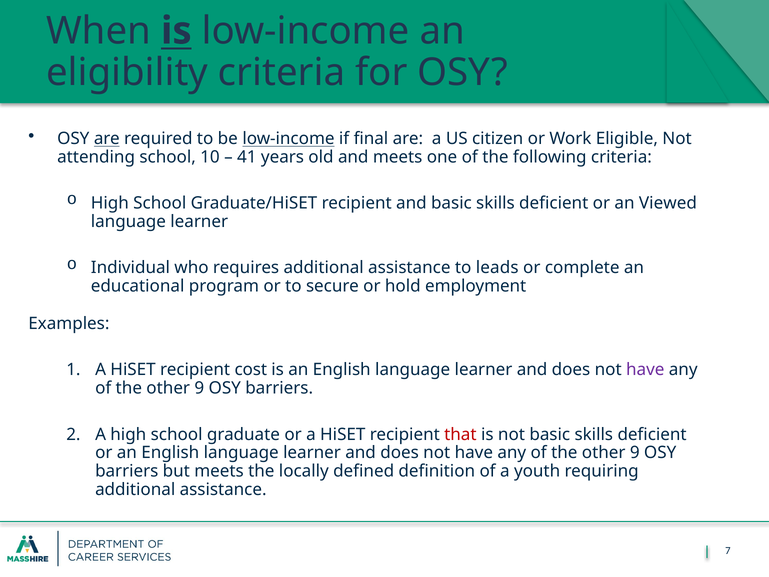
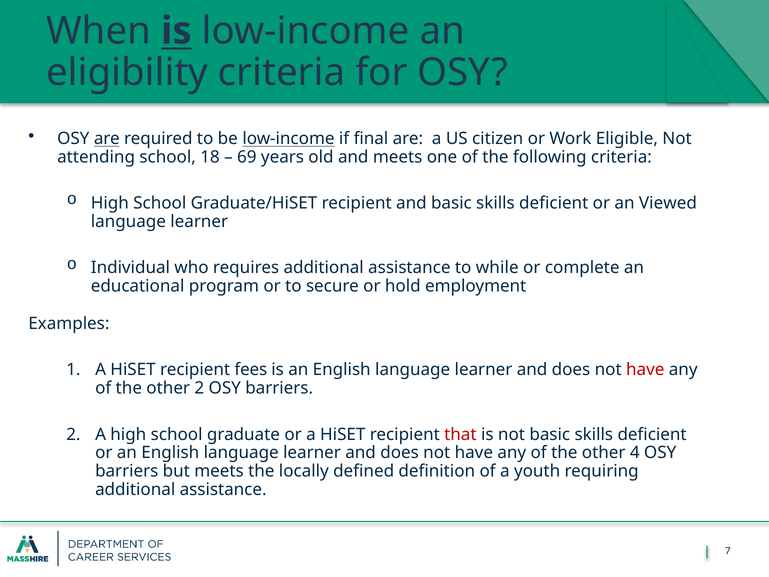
10: 10 -> 18
41: 41 -> 69
leads: leads -> while
cost: cost -> fees
have at (645, 370) colour: purple -> red
9 at (199, 388): 9 -> 2
9 at (635, 453): 9 -> 4
